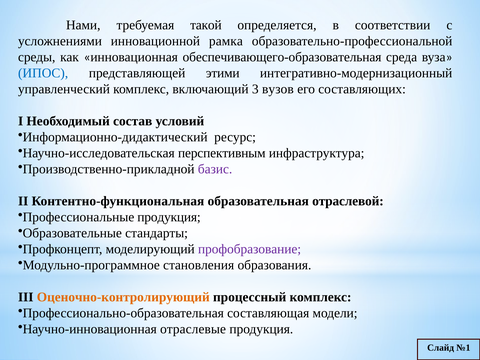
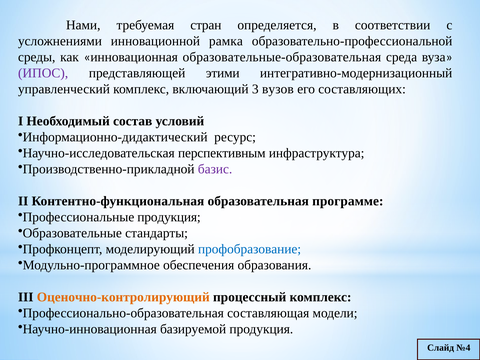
такой: такой -> стран
обеспечивающего-образовательная: обеспечивающего-образовательная -> образовательные-образовательная
ИПОС colour: blue -> purple
отраслевой: отраслевой -> программе
профобразование colour: purple -> blue
становления: становления -> обеспечения
отраслевые: отраслевые -> базируемой
№1: №1 -> №4
